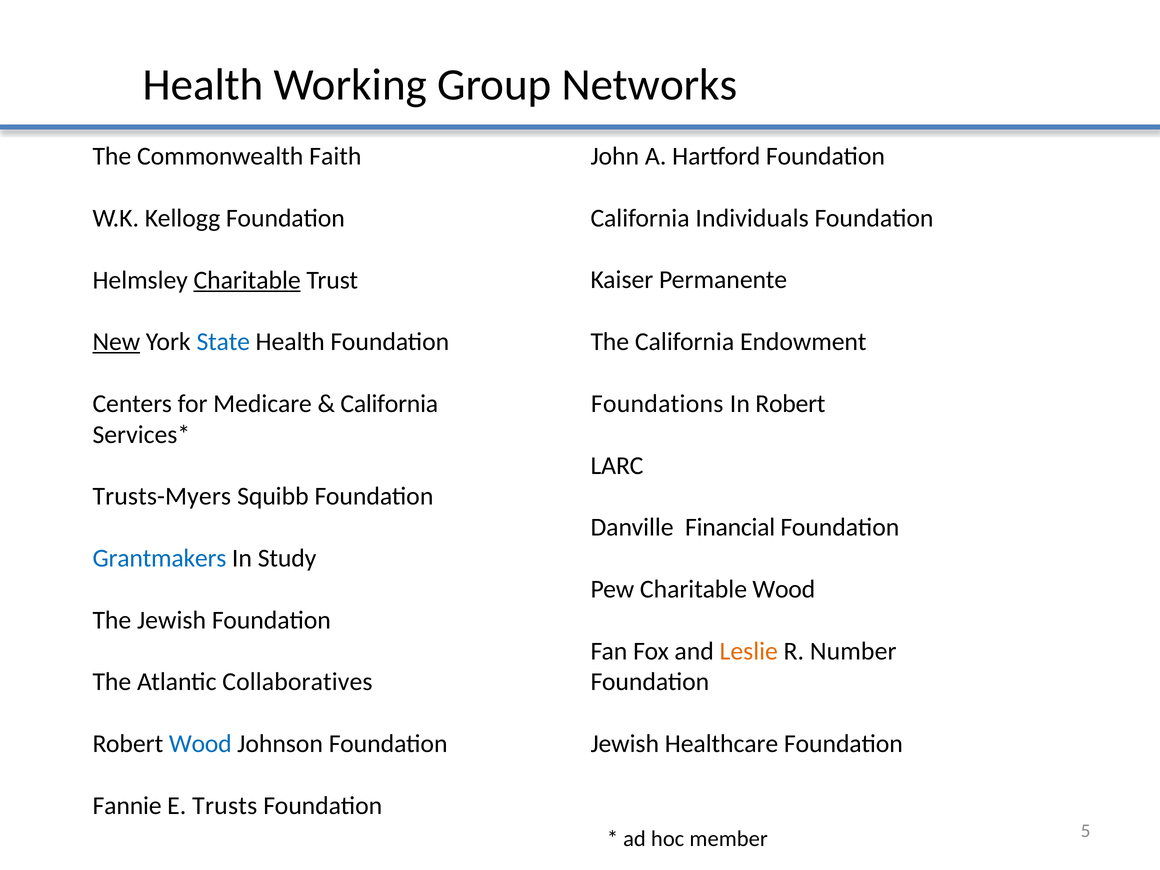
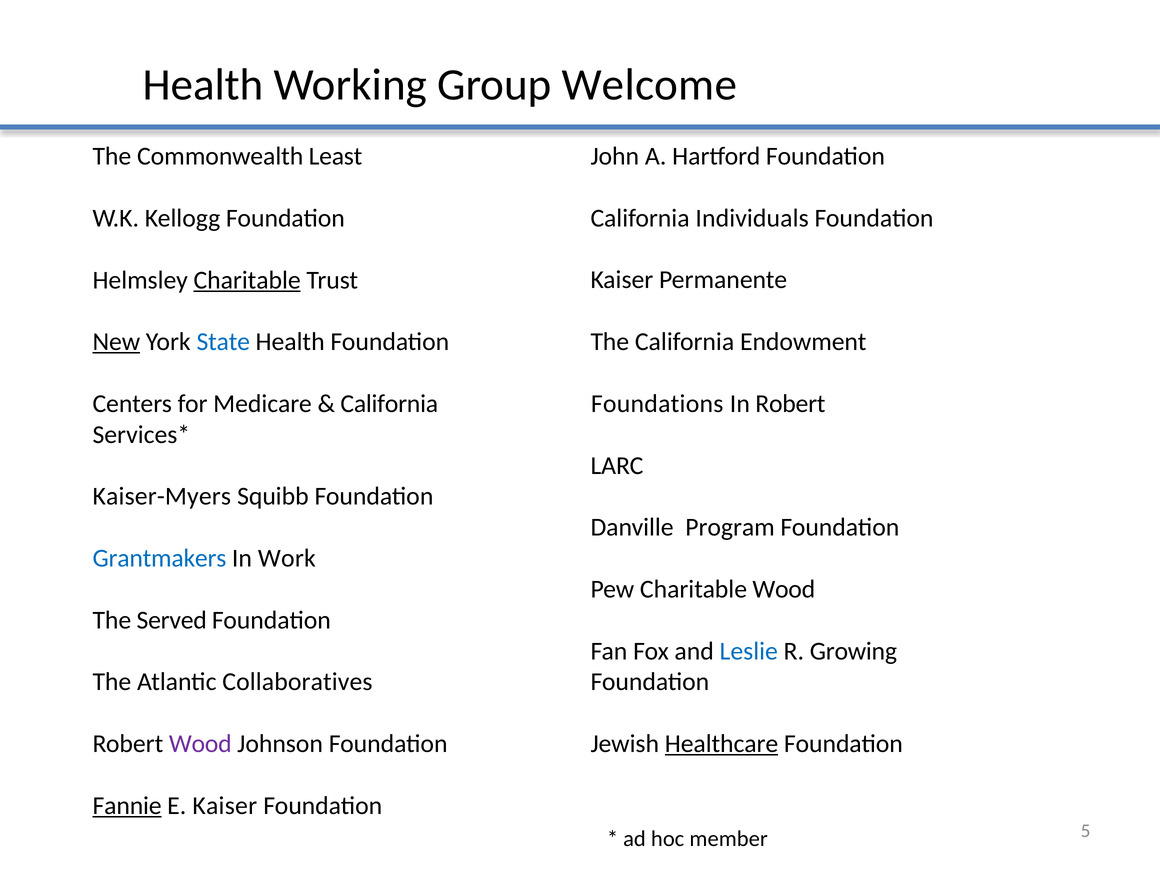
Networks: Networks -> Welcome
Faith: Faith -> Least
Trusts-Myers: Trusts-Myers -> Kaiser-Myers
Financial: Financial -> Program
Study: Study -> Work
The Jewish: Jewish -> Served
Leslie colour: orange -> blue
Number: Number -> Growing
Wood at (200, 744) colour: blue -> purple
Healthcare underline: none -> present
Fannie underline: none -> present
E Trusts: Trusts -> Kaiser
